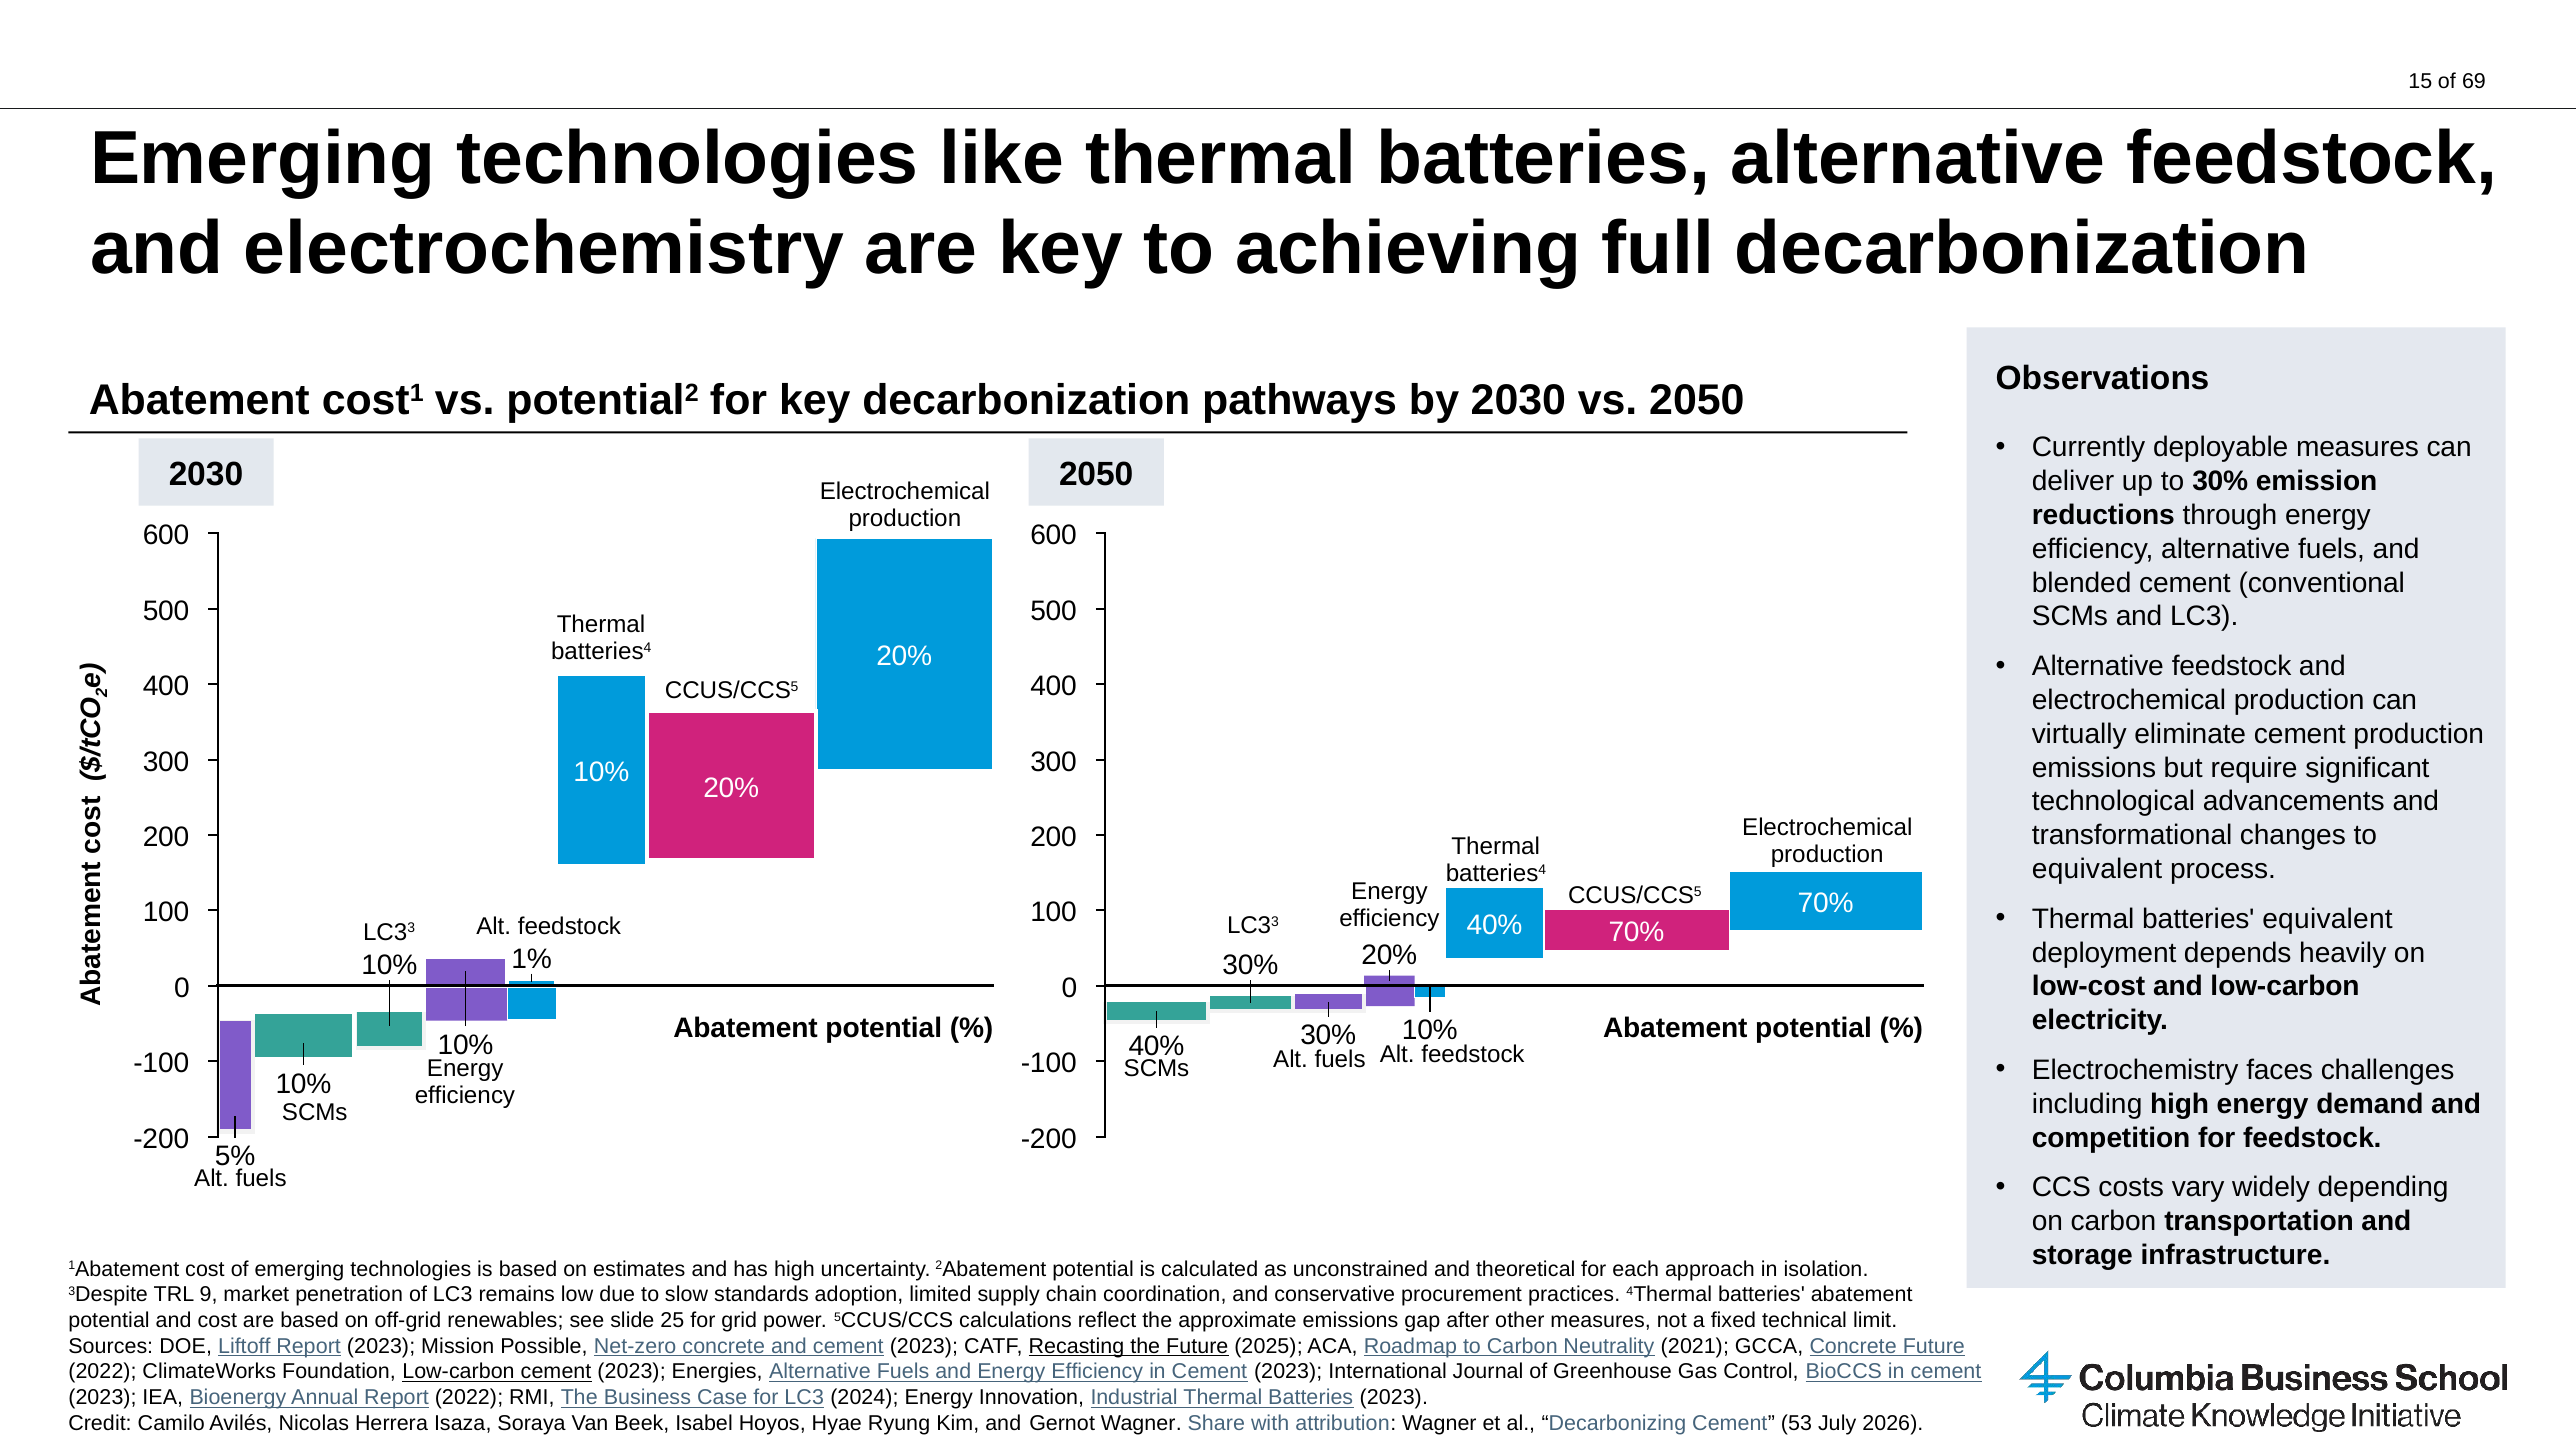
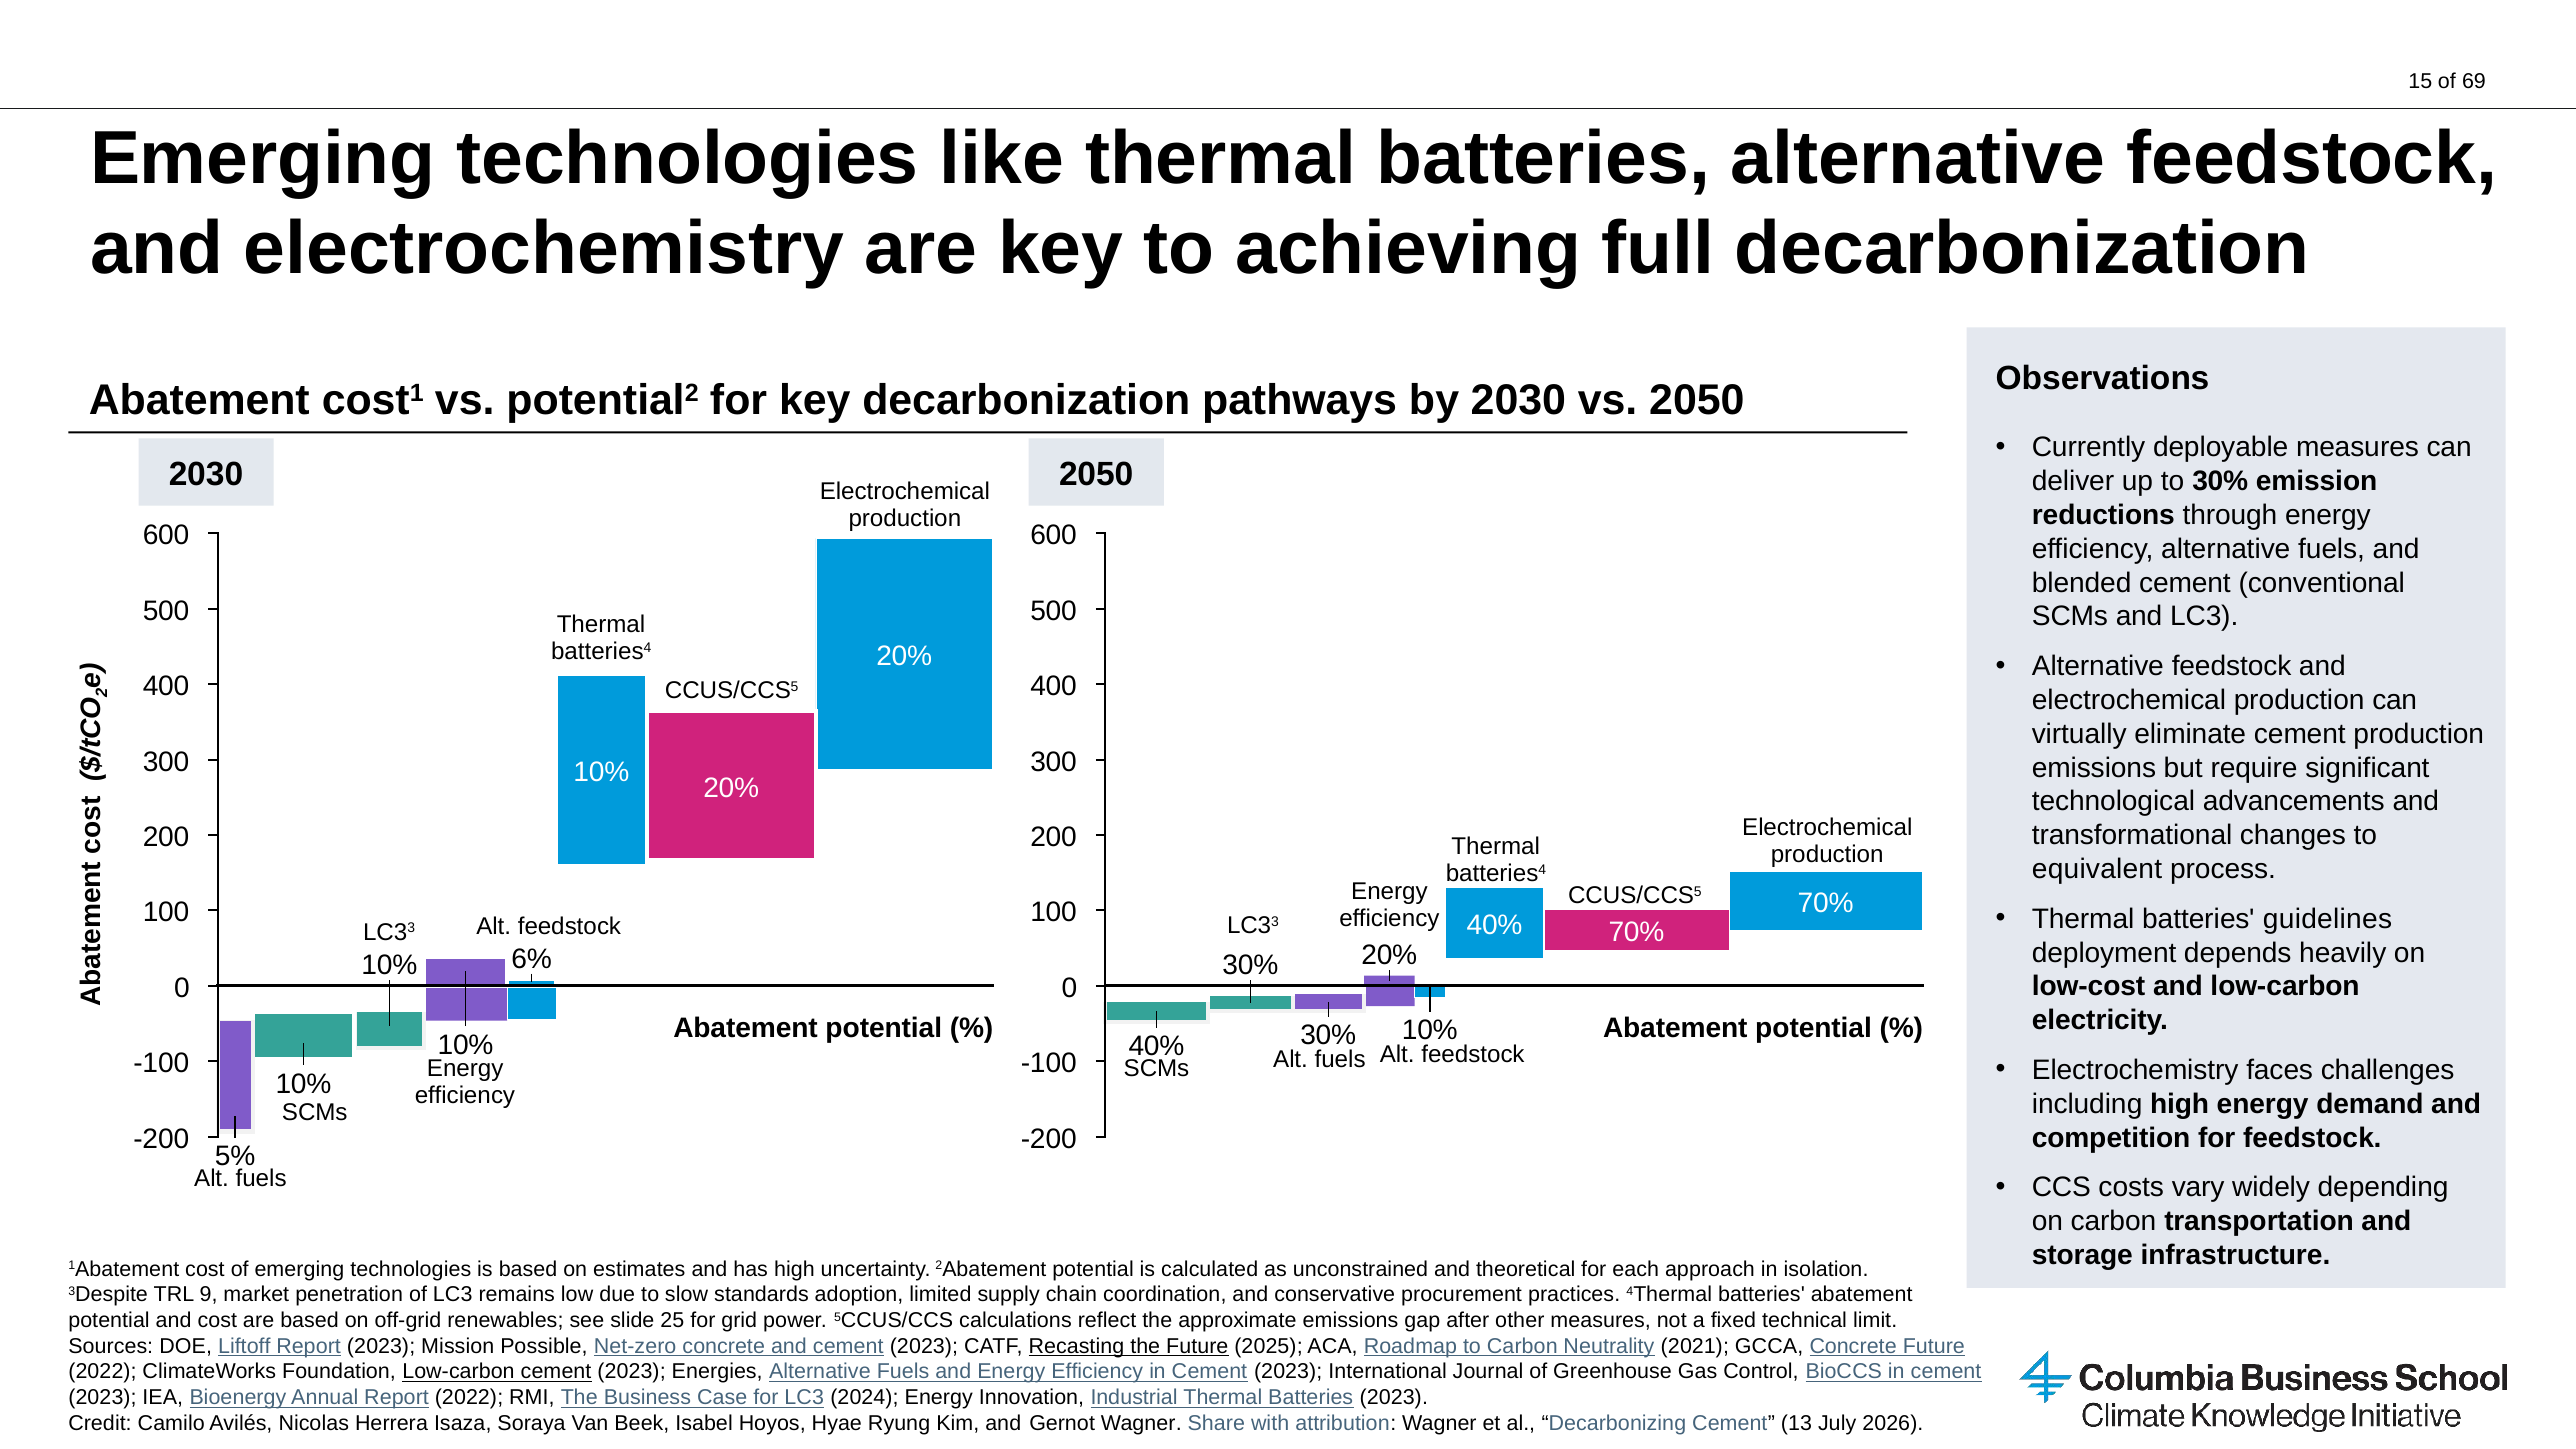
batteries equivalent: equivalent -> guidelines
1%: 1% -> 6%
53: 53 -> 13
